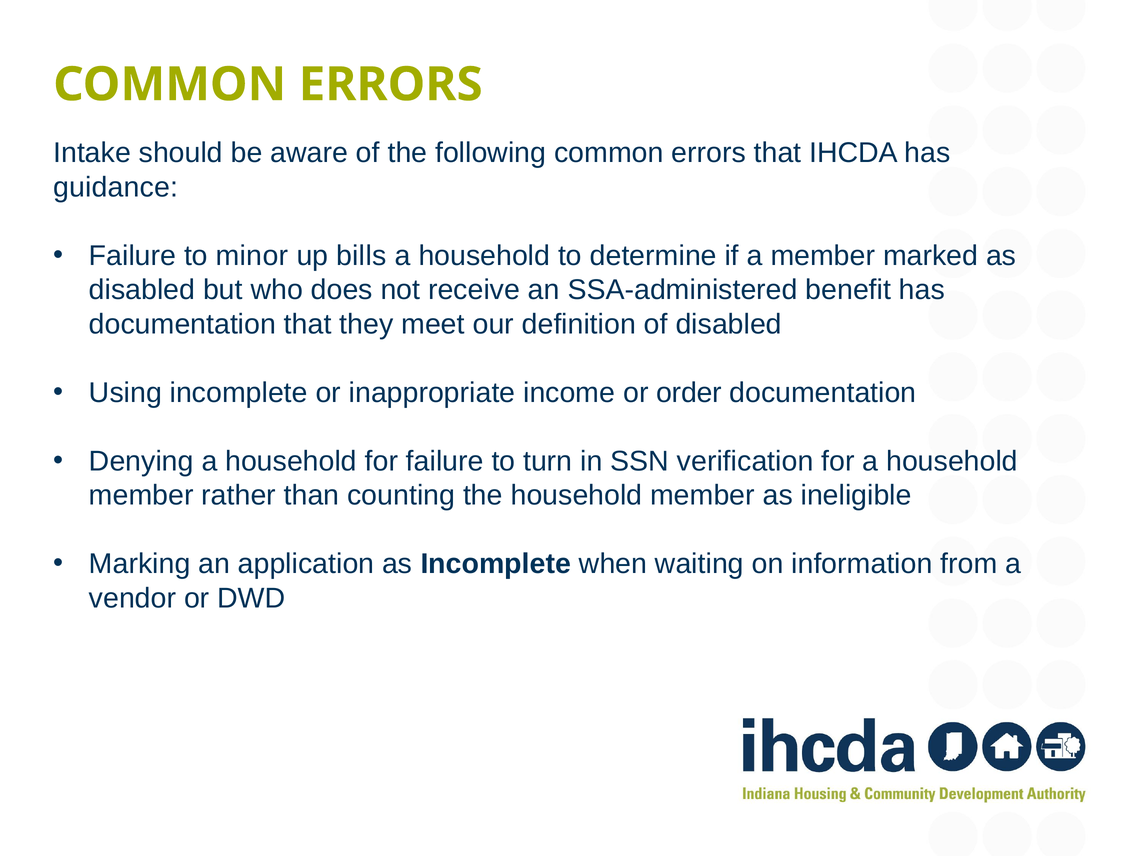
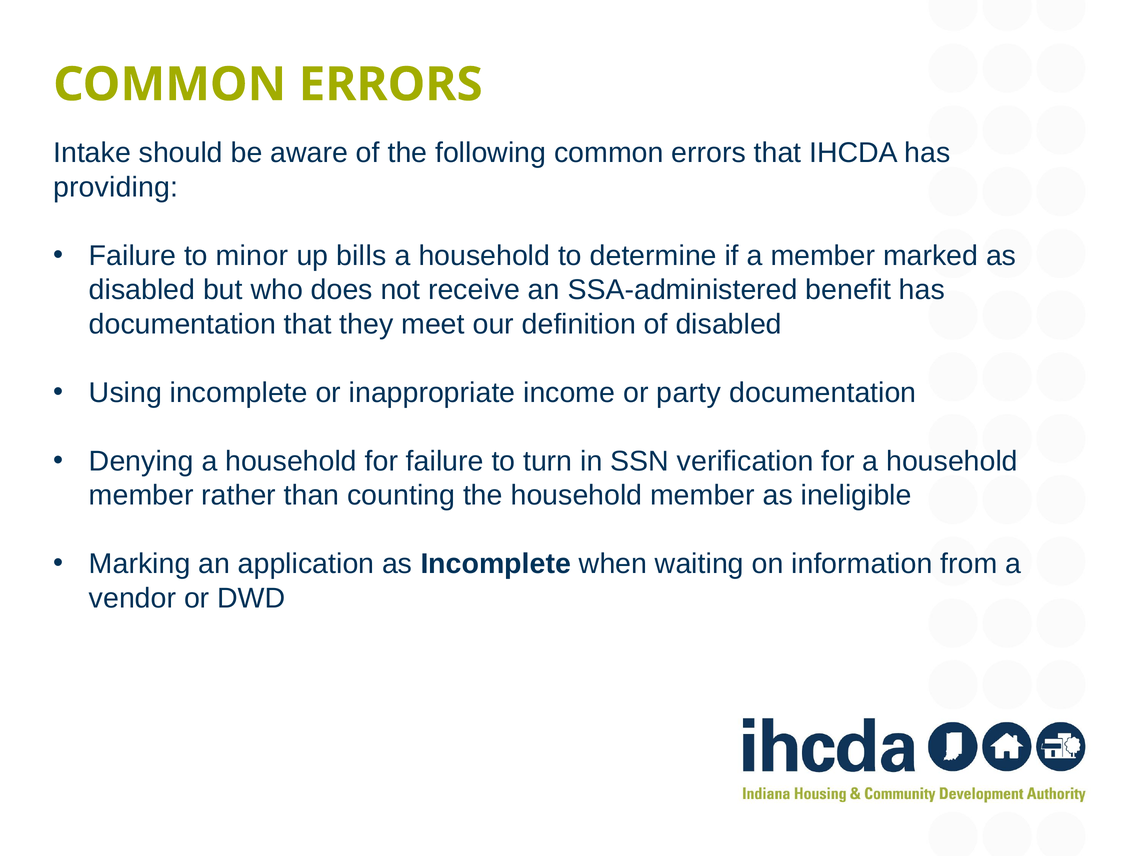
guidance: guidance -> providing
order: order -> party
